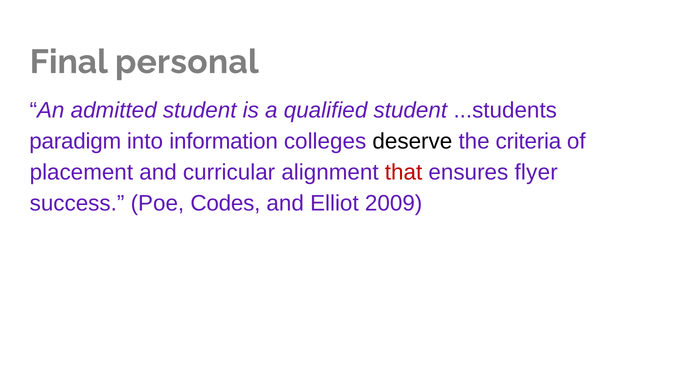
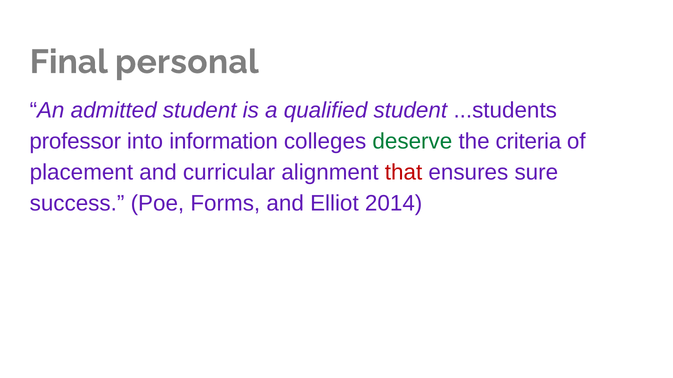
paradigm: paradigm -> professor
deserve colour: black -> green
flyer: flyer -> sure
Codes: Codes -> Forms
2009: 2009 -> 2014
